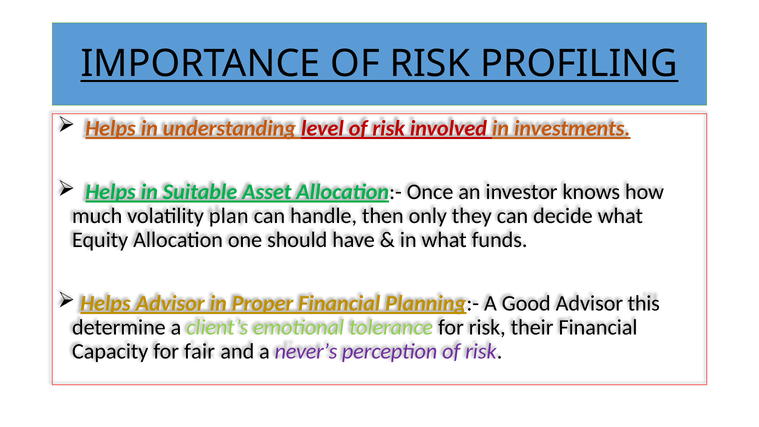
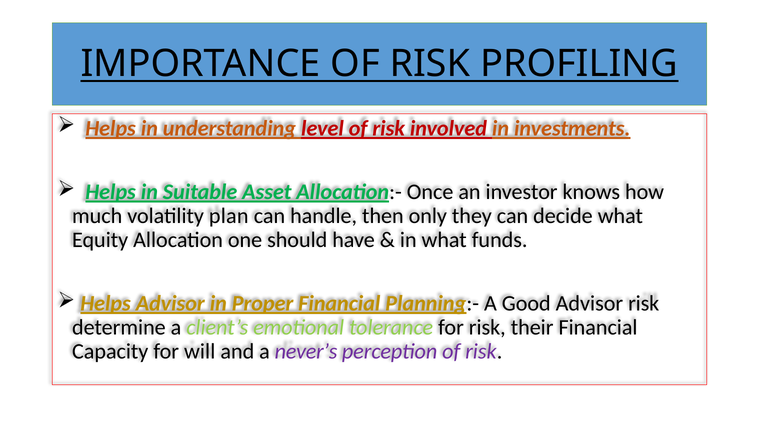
Advisor this: this -> risk
fair: fair -> will
